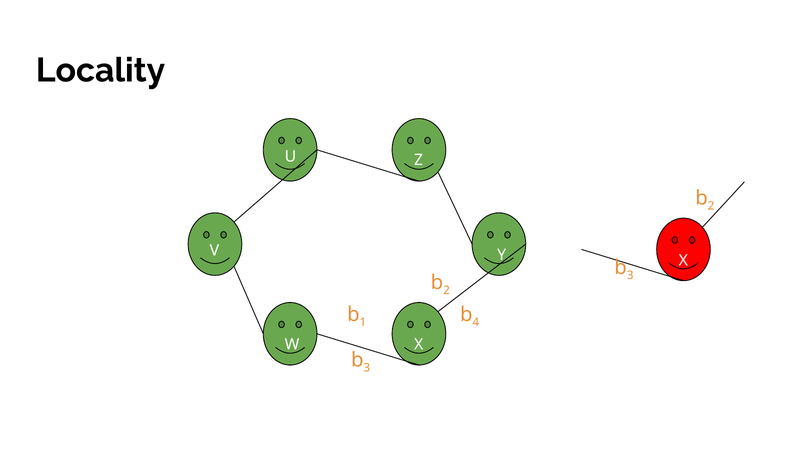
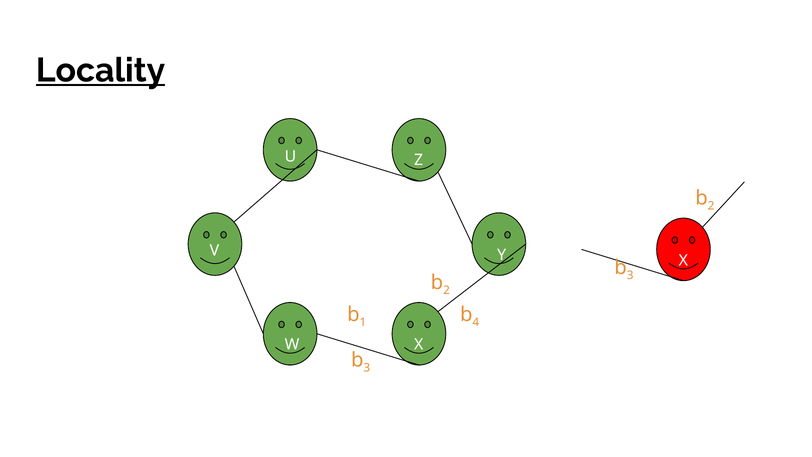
Locality underline: none -> present
